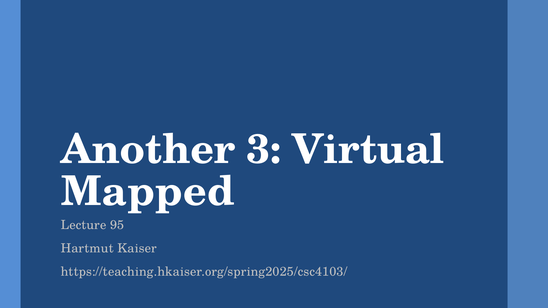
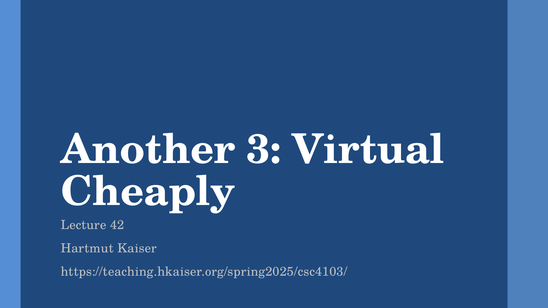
Mapped: Mapped -> Cheaply
95: 95 -> 42
